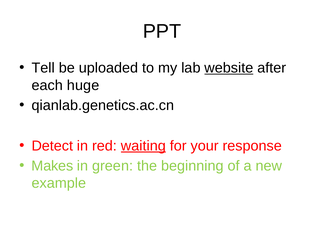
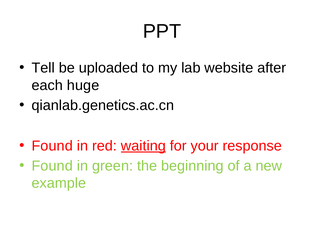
website underline: present -> none
Detect at (52, 146): Detect -> Found
Makes at (52, 166): Makes -> Found
